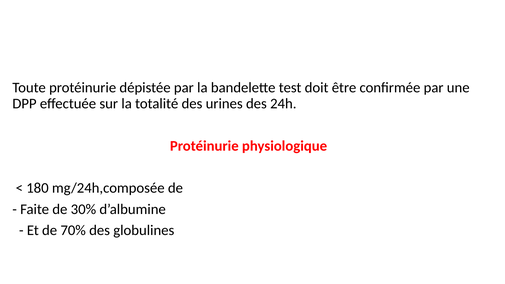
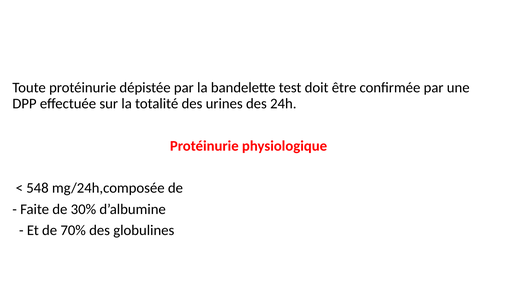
180: 180 -> 548
